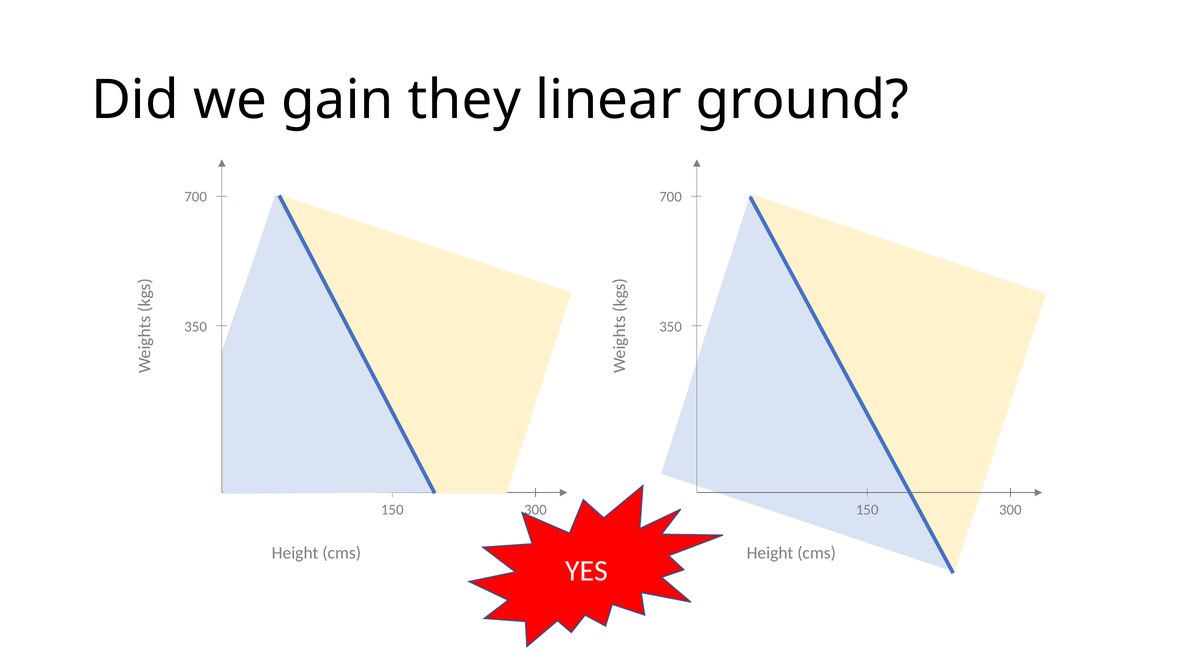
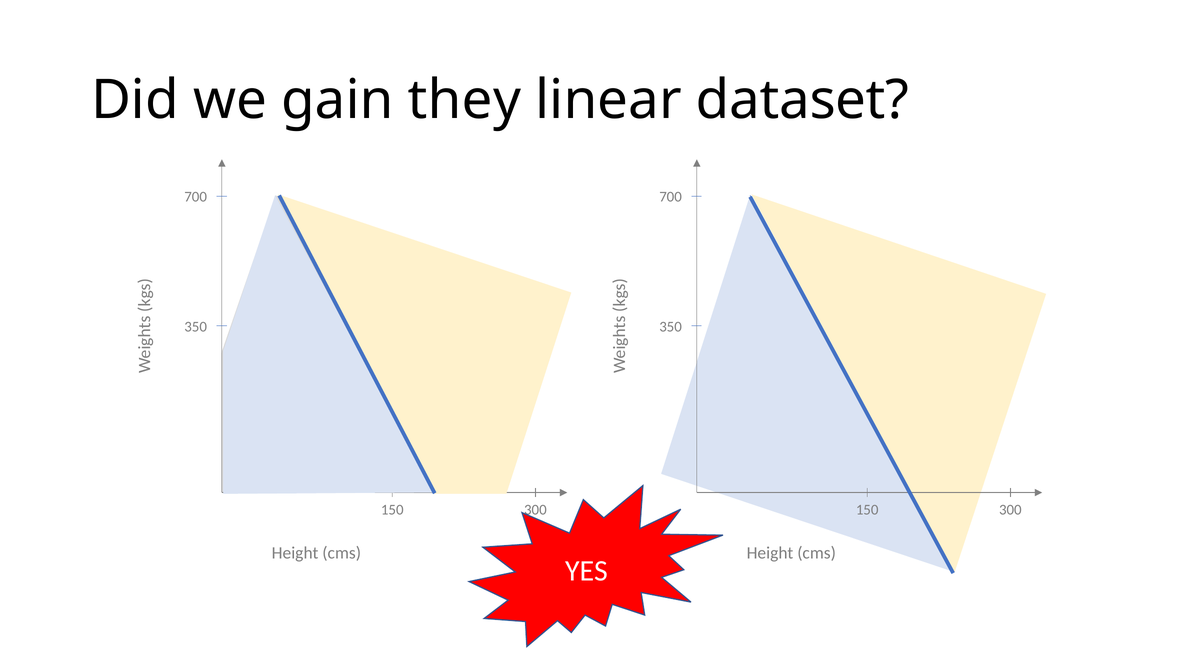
ground: ground -> dataset
